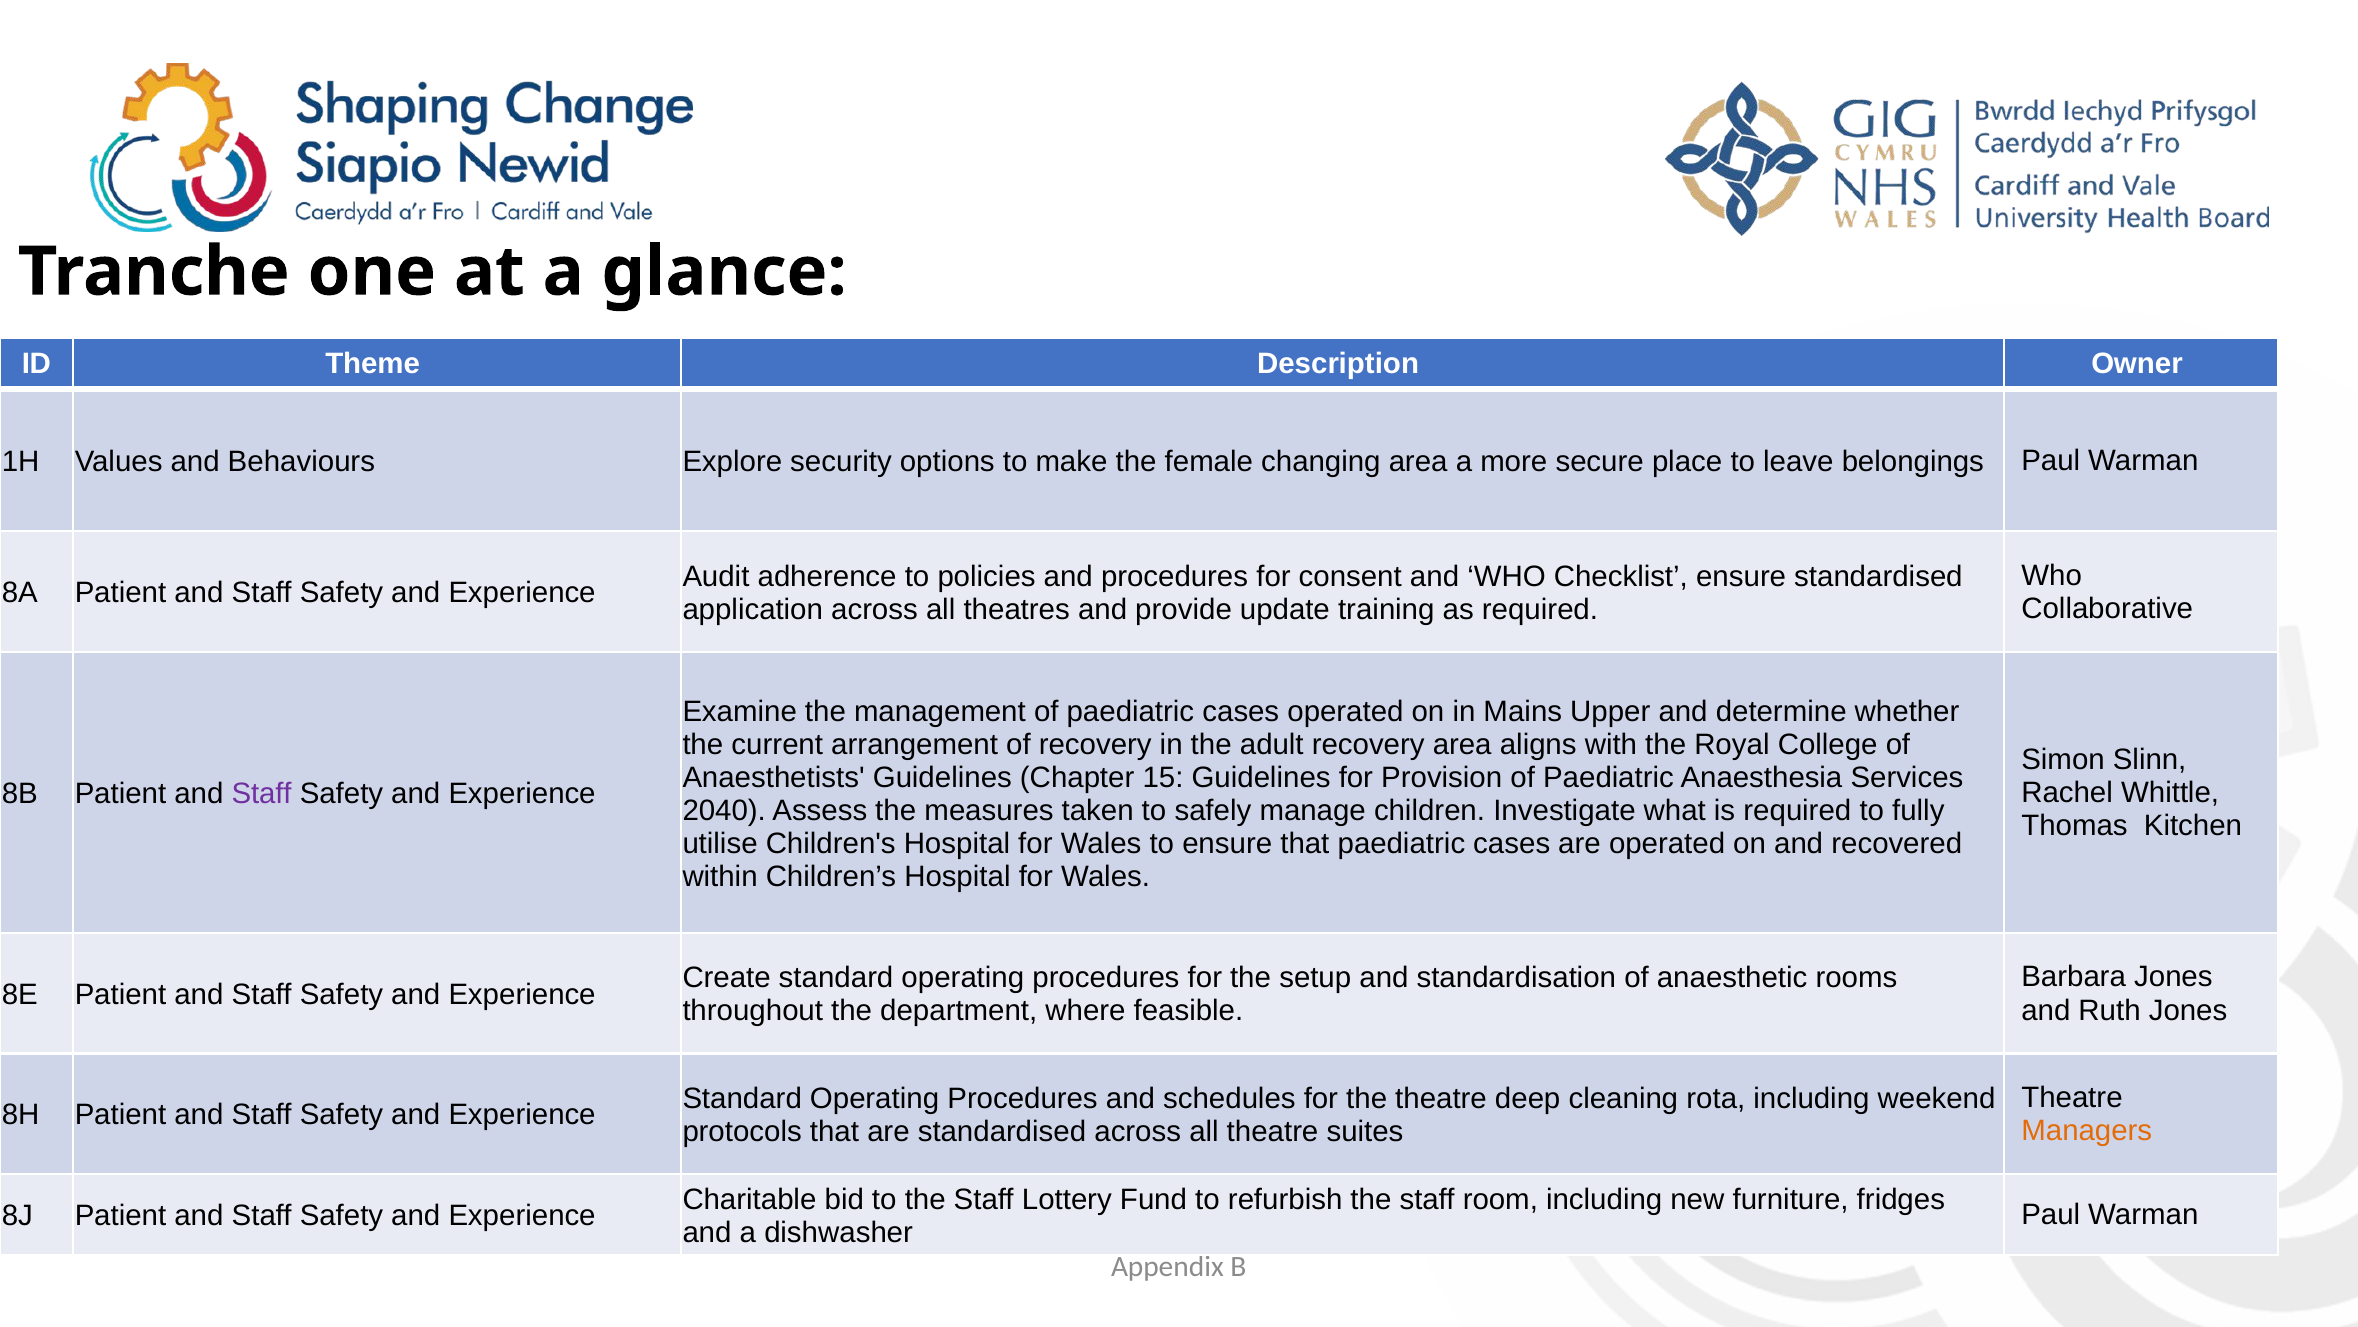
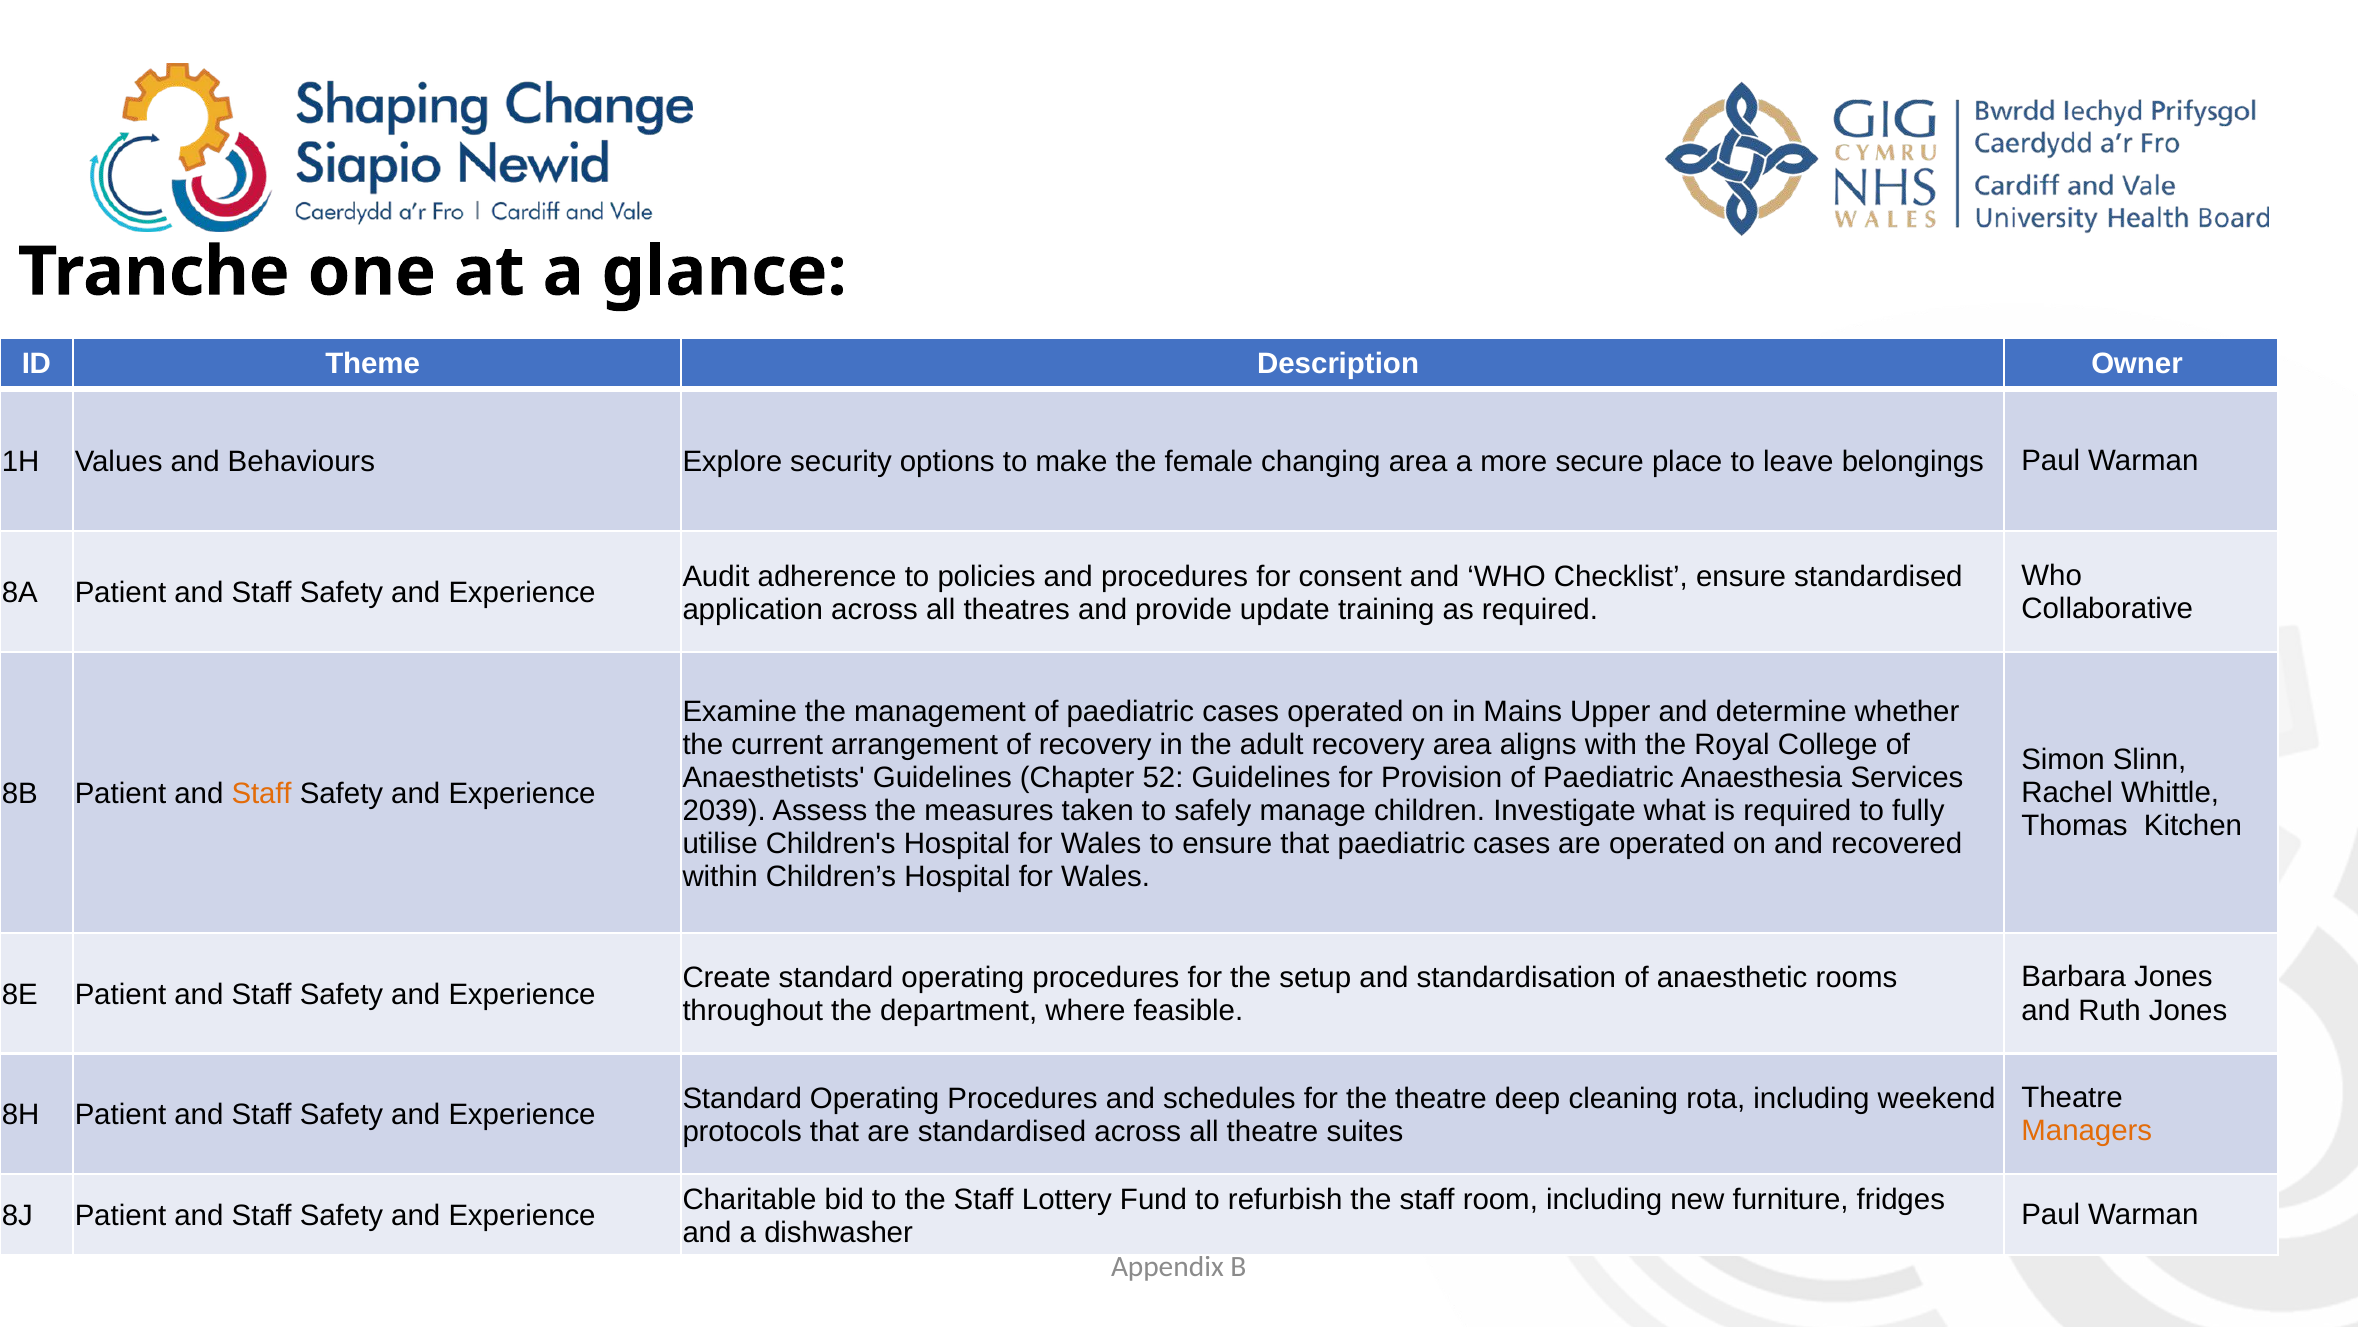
15: 15 -> 52
Staff at (262, 794) colour: purple -> orange
2040: 2040 -> 2039
